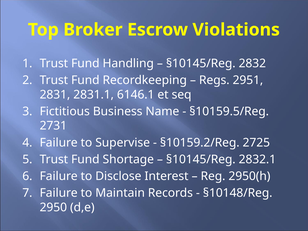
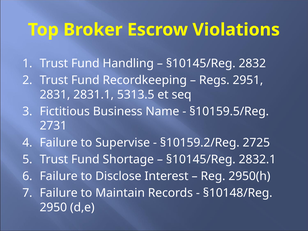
6146.1: 6146.1 -> 5313.5
